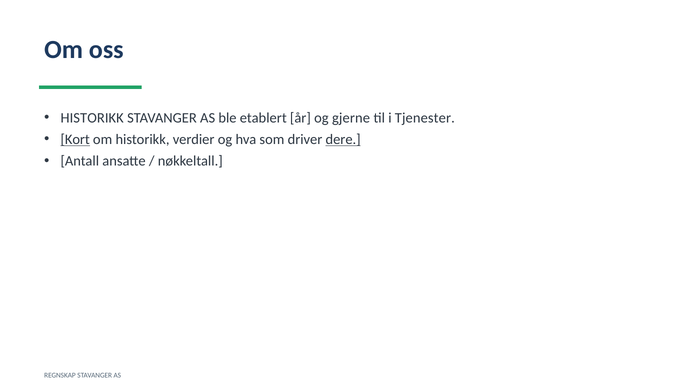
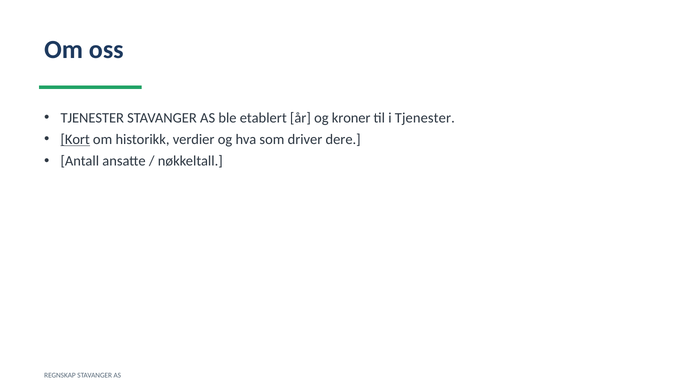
HISTORIKK at (92, 118): HISTORIKK -> TJENESTER
gjerne: gjerne -> kroner
dere underline: present -> none
